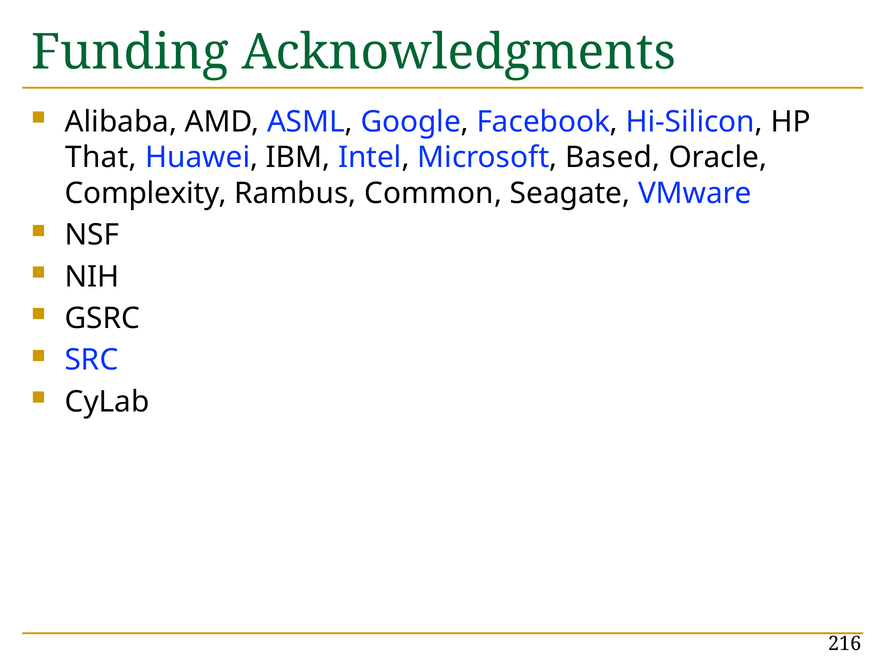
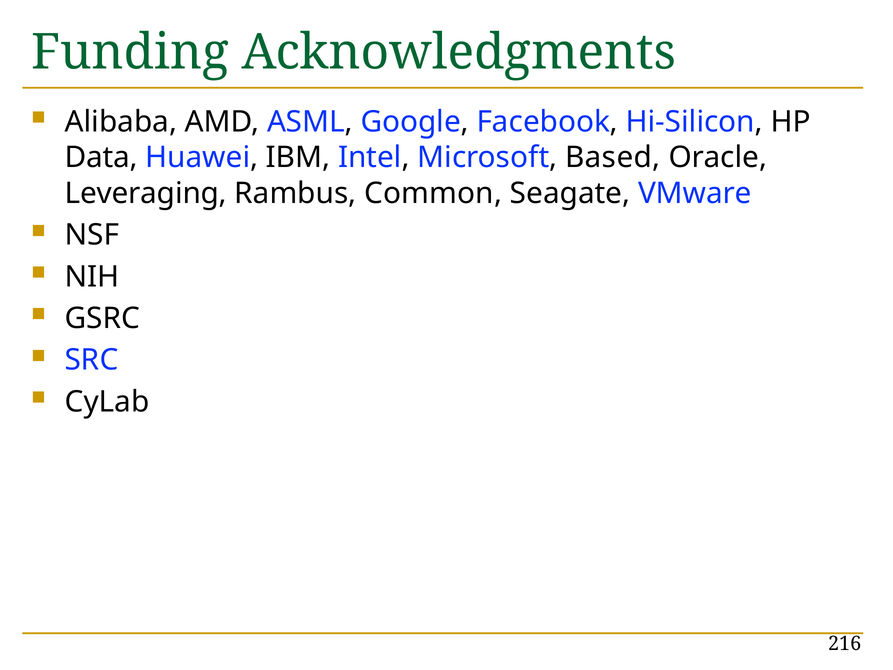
That: That -> Data
Complexity: Complexity -> Leveraging
